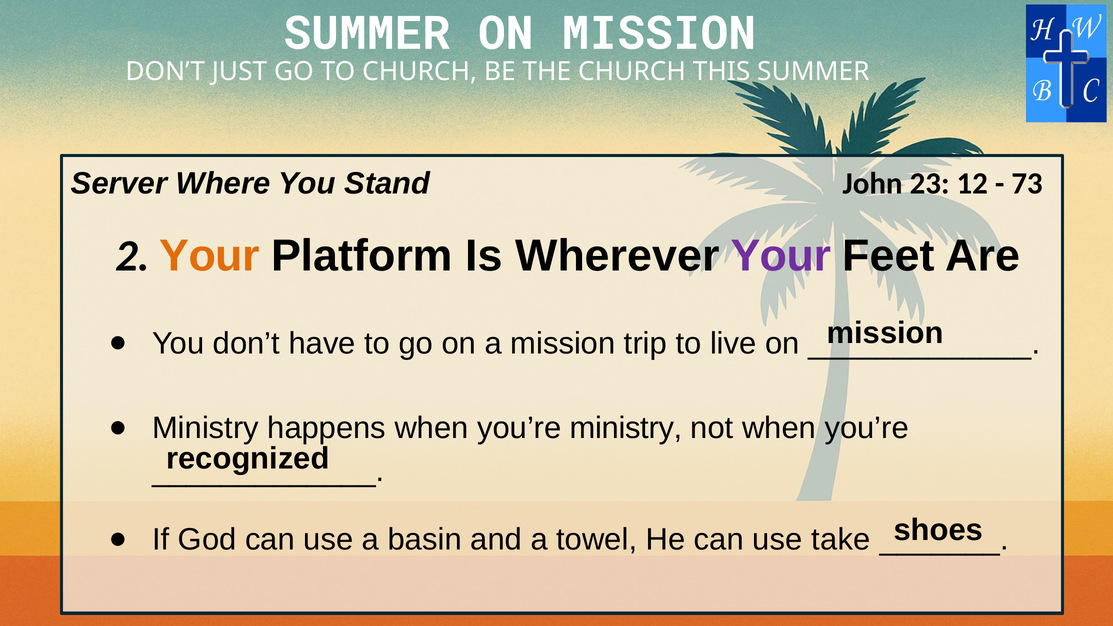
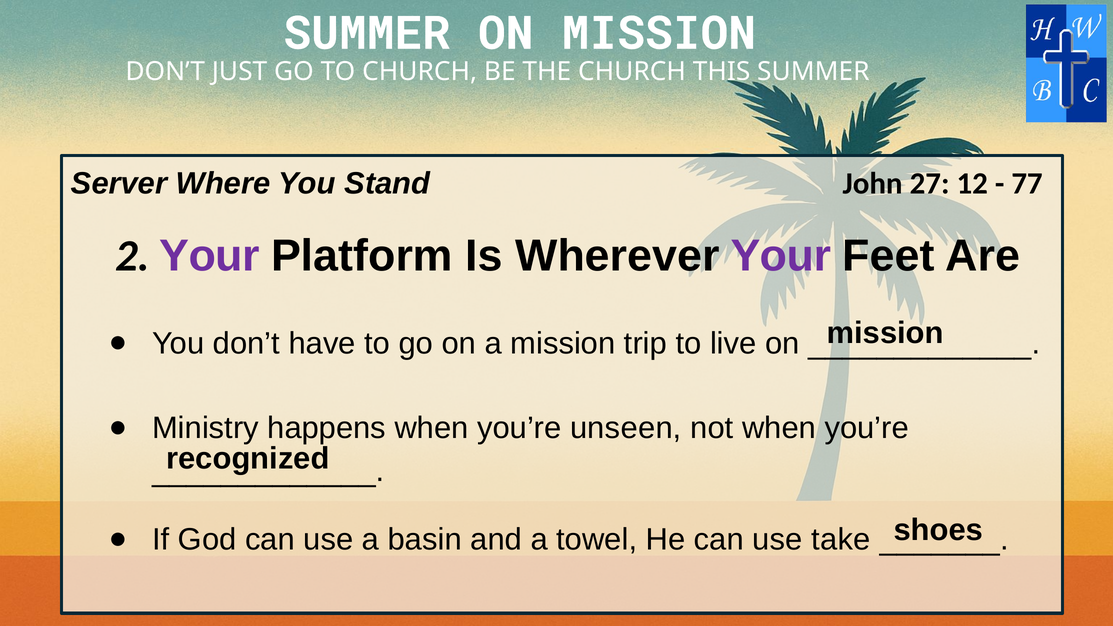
23: 23 -> 27
73: 73 -> 77
Your at (209, 256) colour: orange -> purple
you’re ministry: ministry -> unseen
